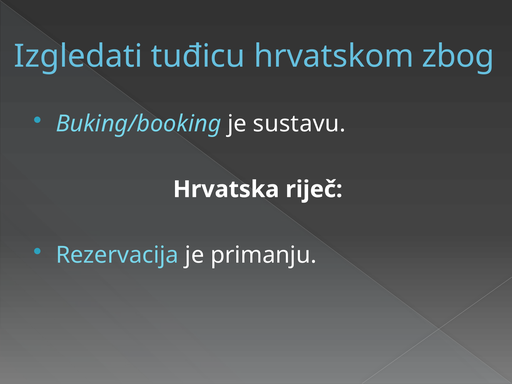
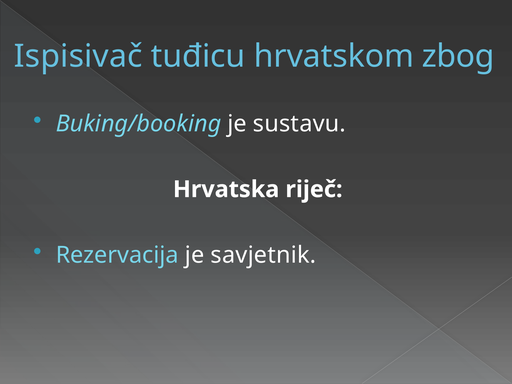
Izgledati: Izgledati -> Ispisivač
primanju: primanju -> savjetnik
